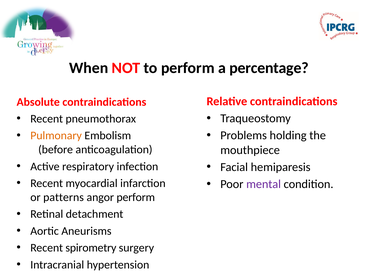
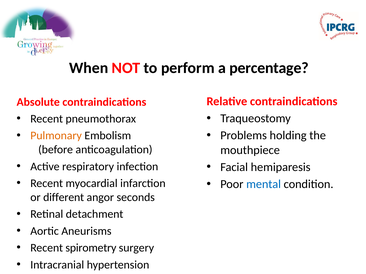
mental colour: purple -> blue
patterns: patterns -> different
angor perform: perform -> seconds
